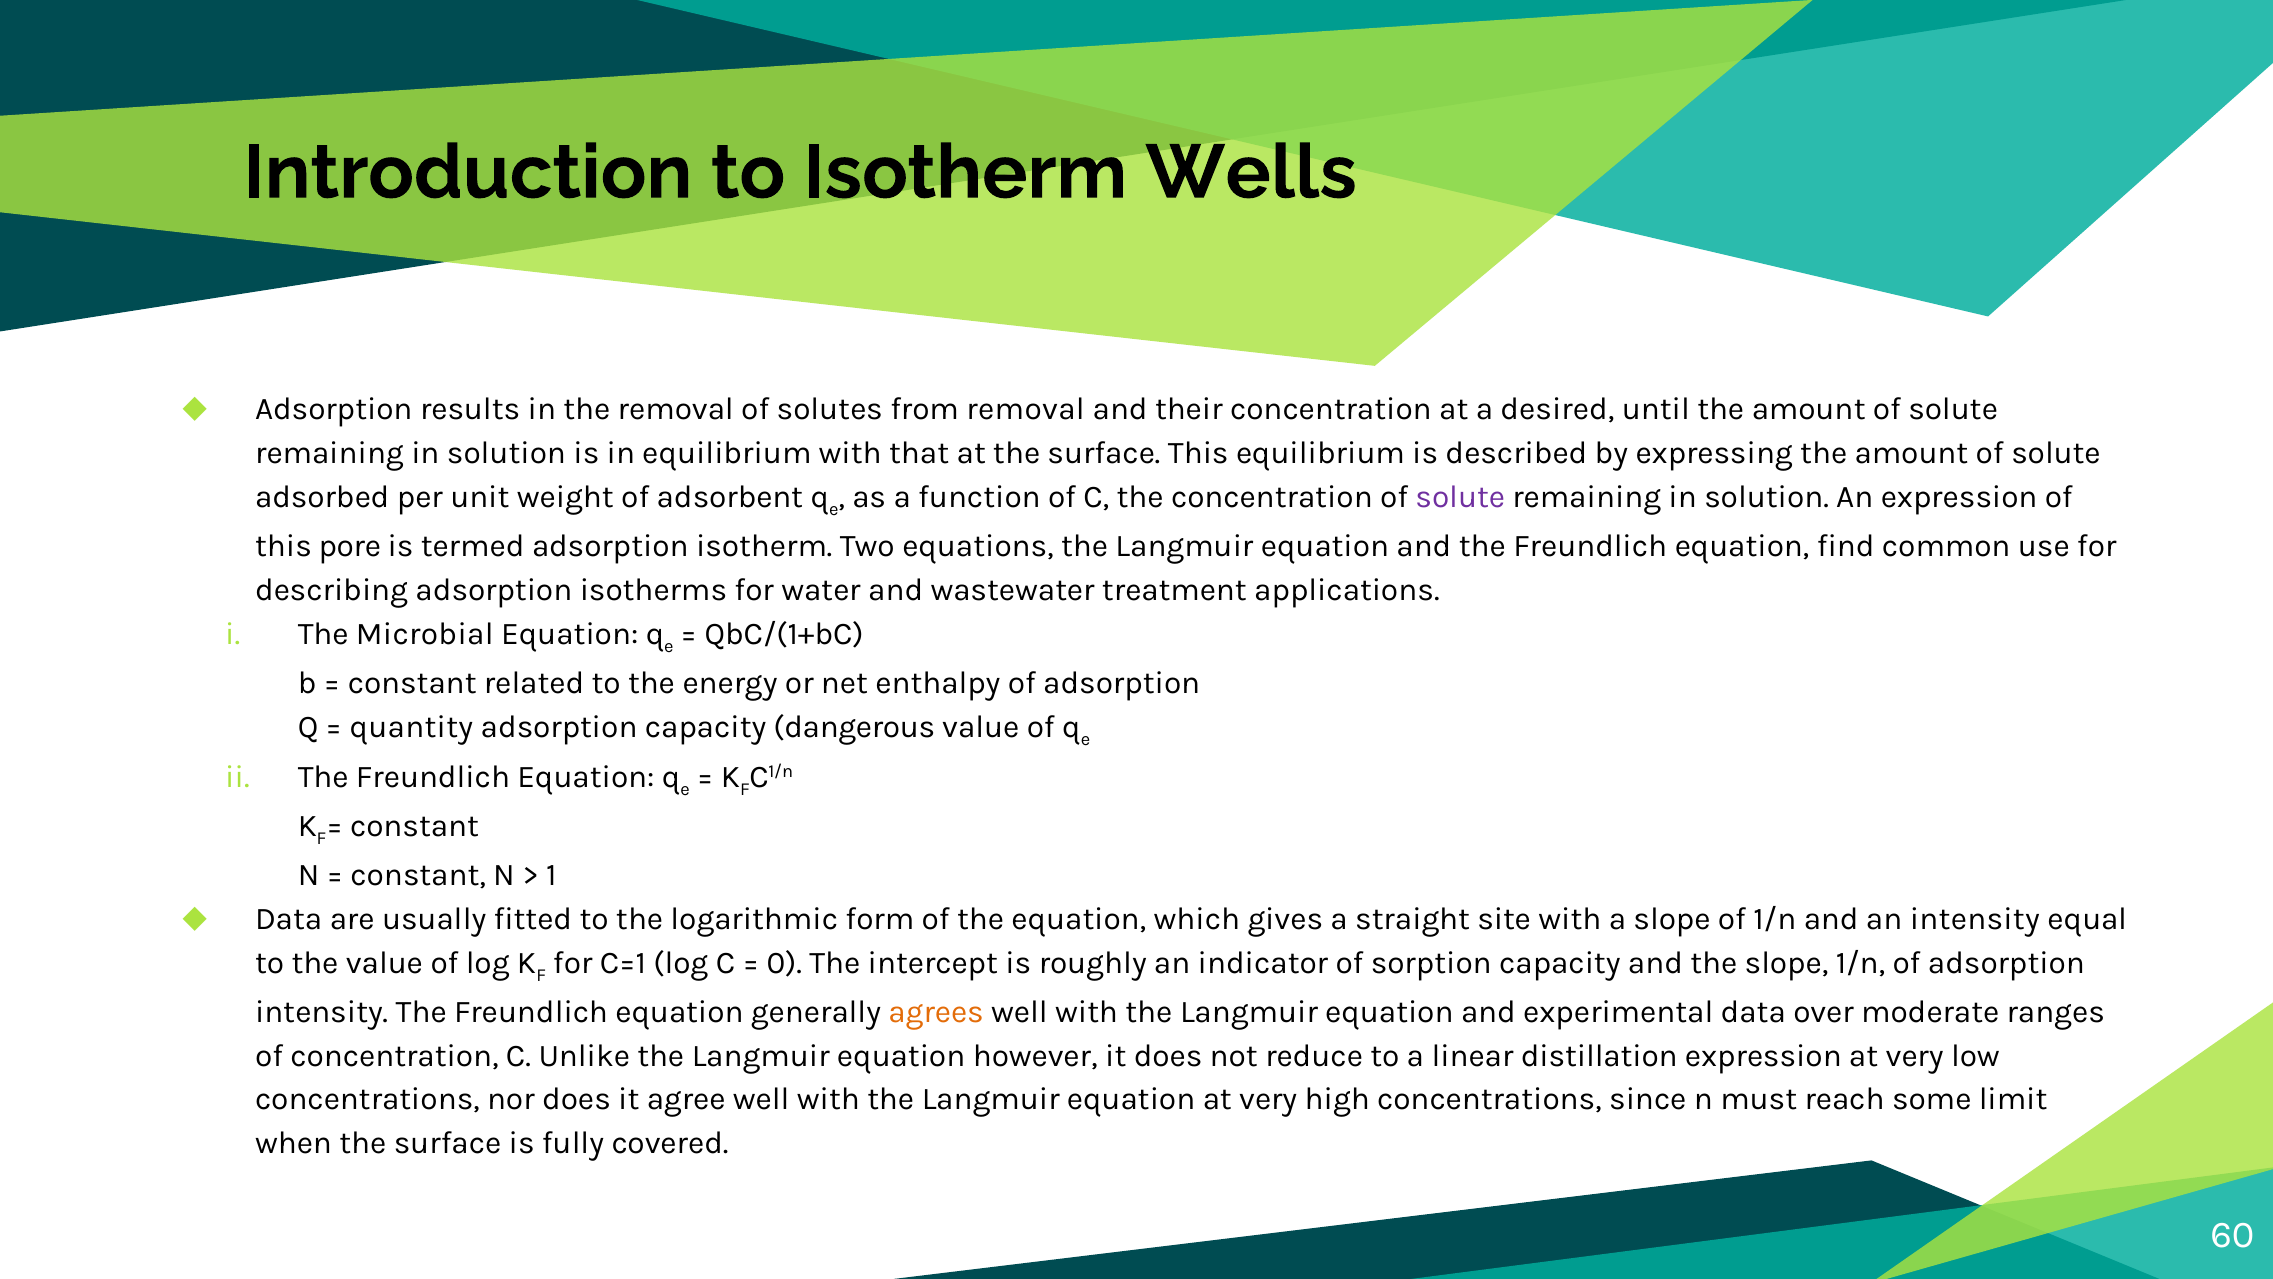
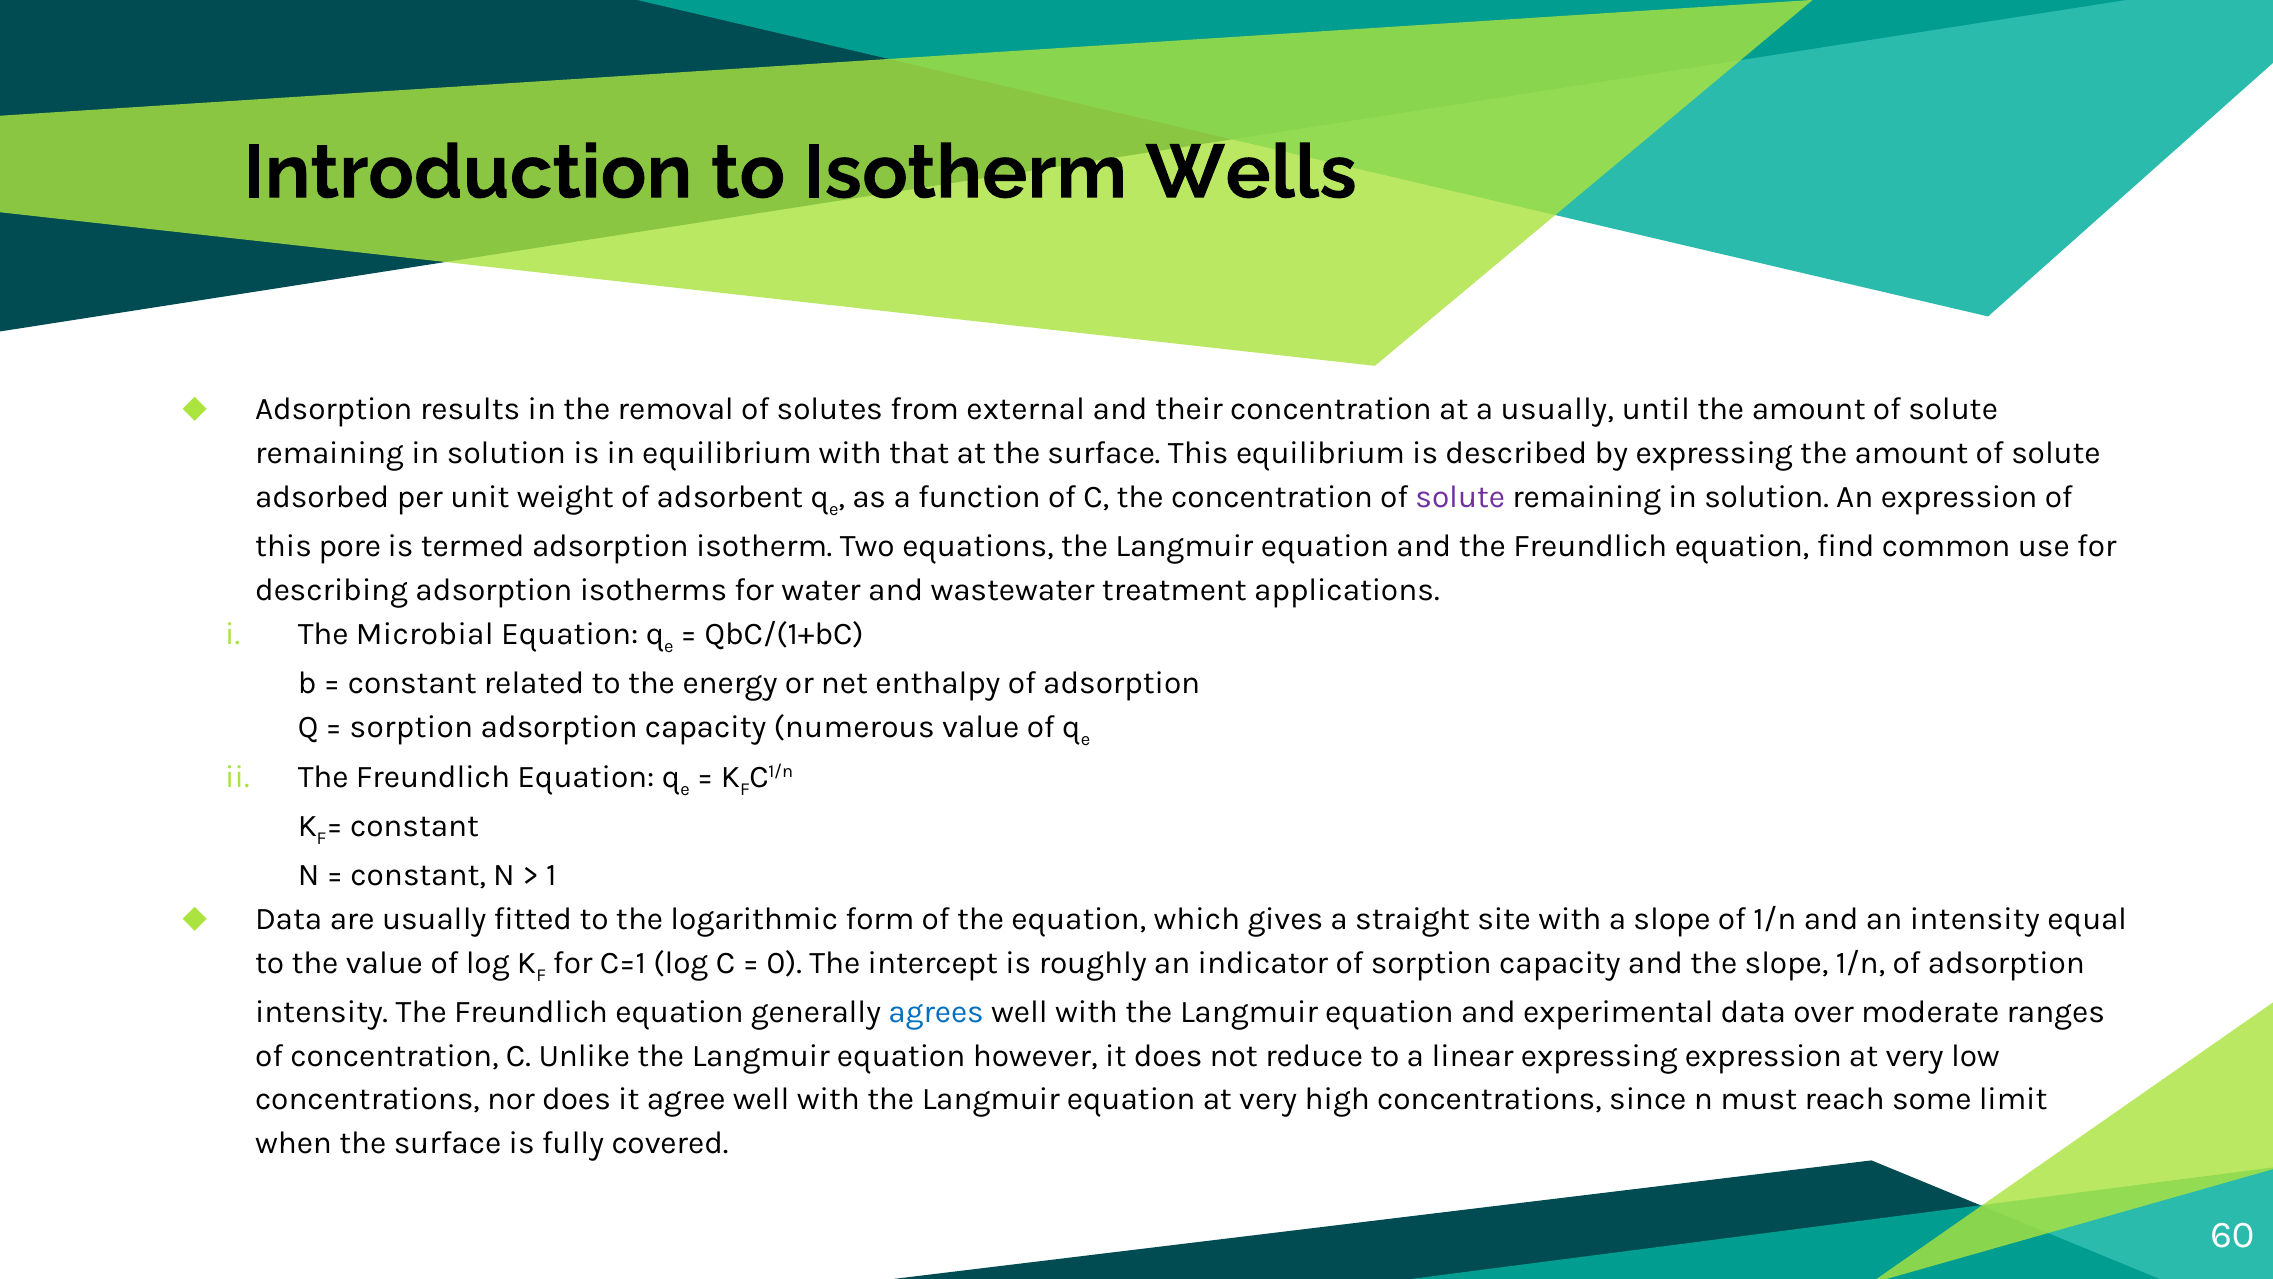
from removal: removal -> external
a desired: desired -> usually
quantity at (411, 727): quantity -> sorption
dangerous: dangerous -> numerous
agrees colour: orange -> blue
linear distillation: distillation -> expressing
